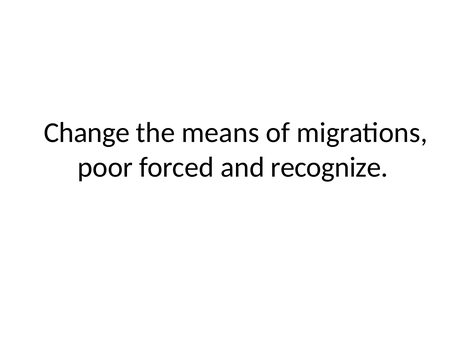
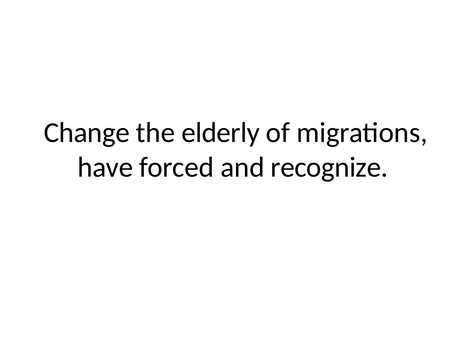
means: means -> elderly
poor: poor -> have
